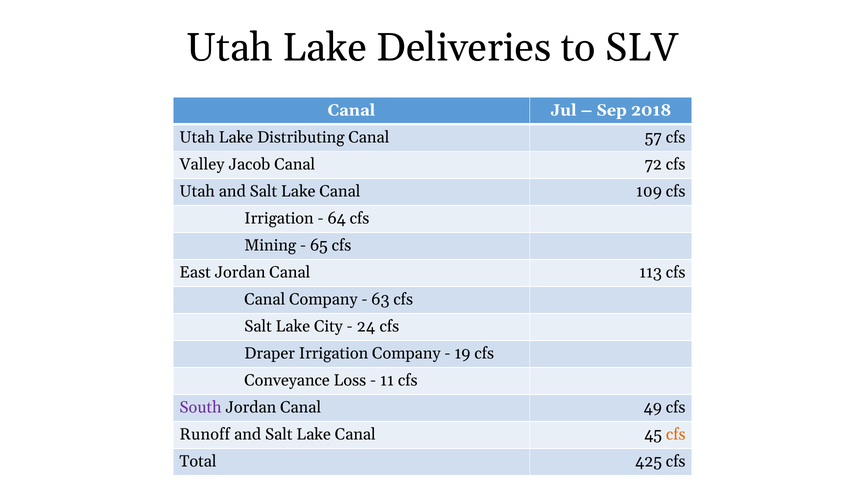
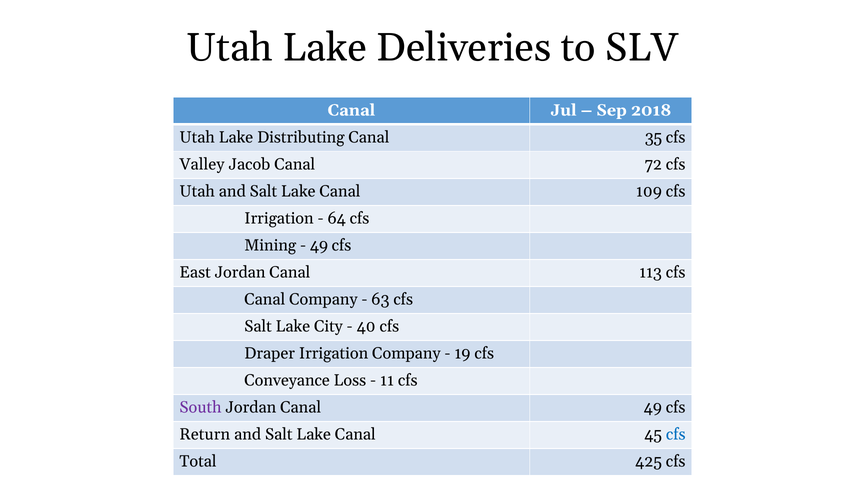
57: 57 -> 35
65 at (319, 246): 65 -> 49
24: 24 -> 40
Runoff: Runoff -> Return
cfs at (676, 435) colour: orange -> blue
